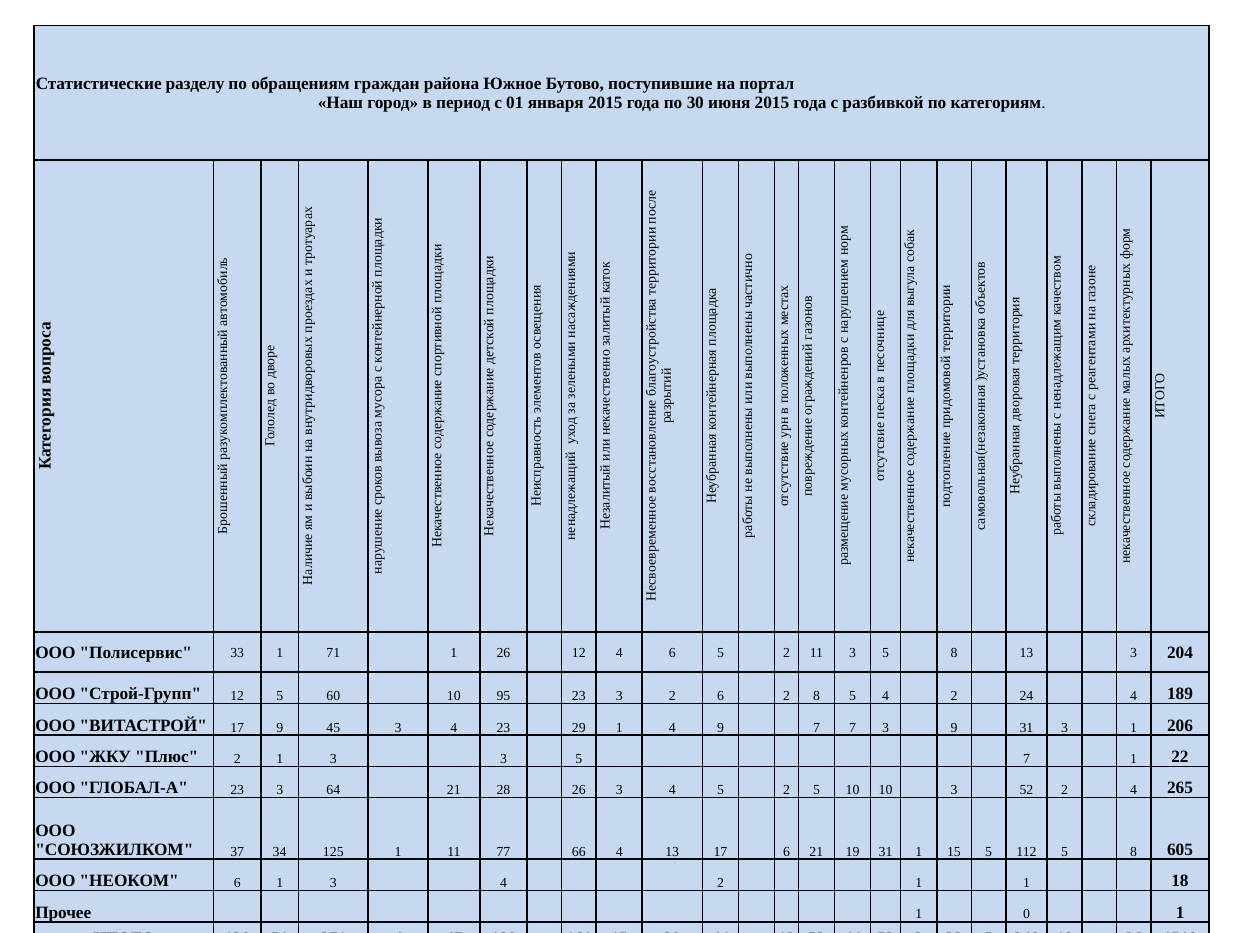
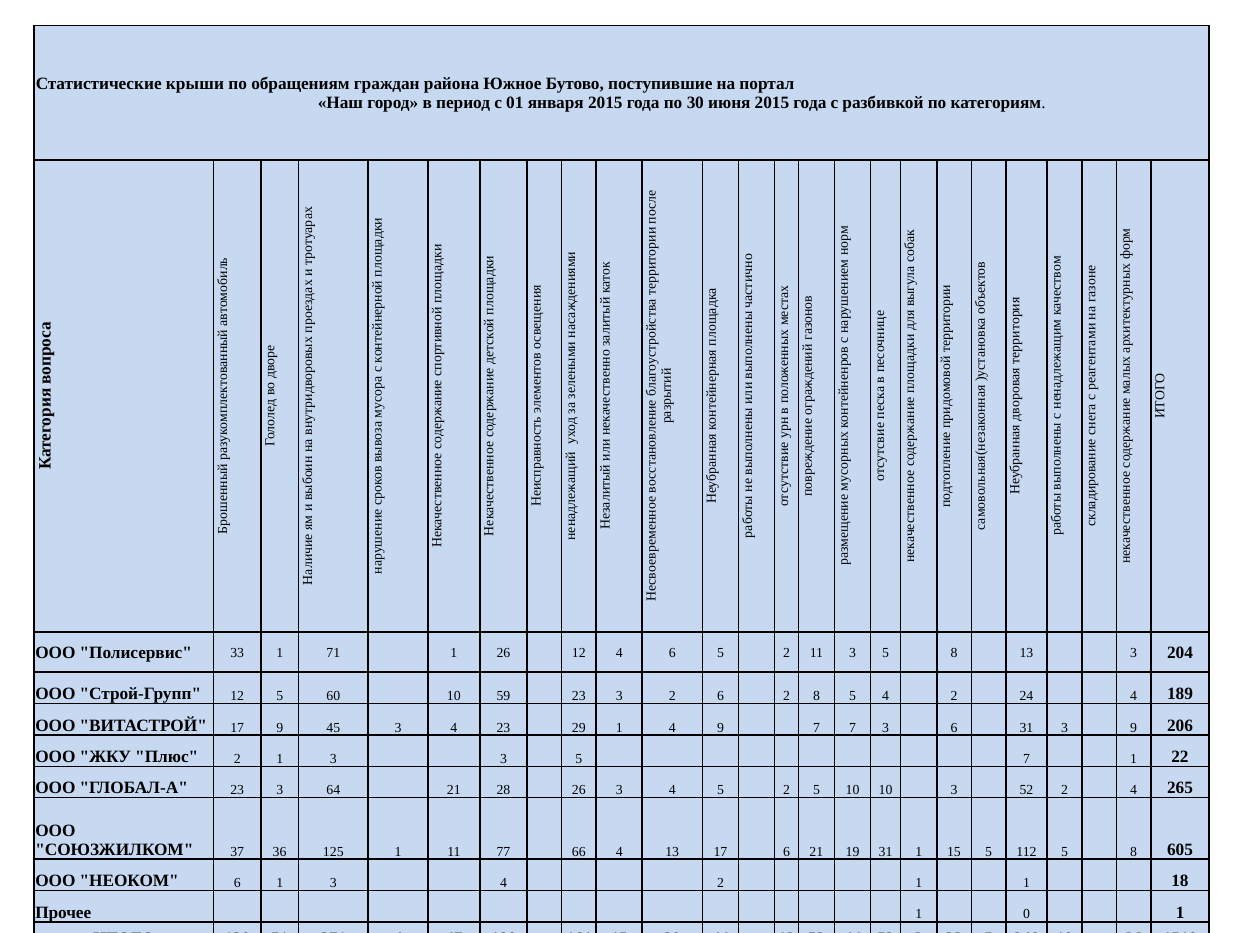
разделу: разделу -> крыши
95: 95 -> 59
3 9: 9 -> 6
3 1: 1 -> 9
34: 34 -> 36
